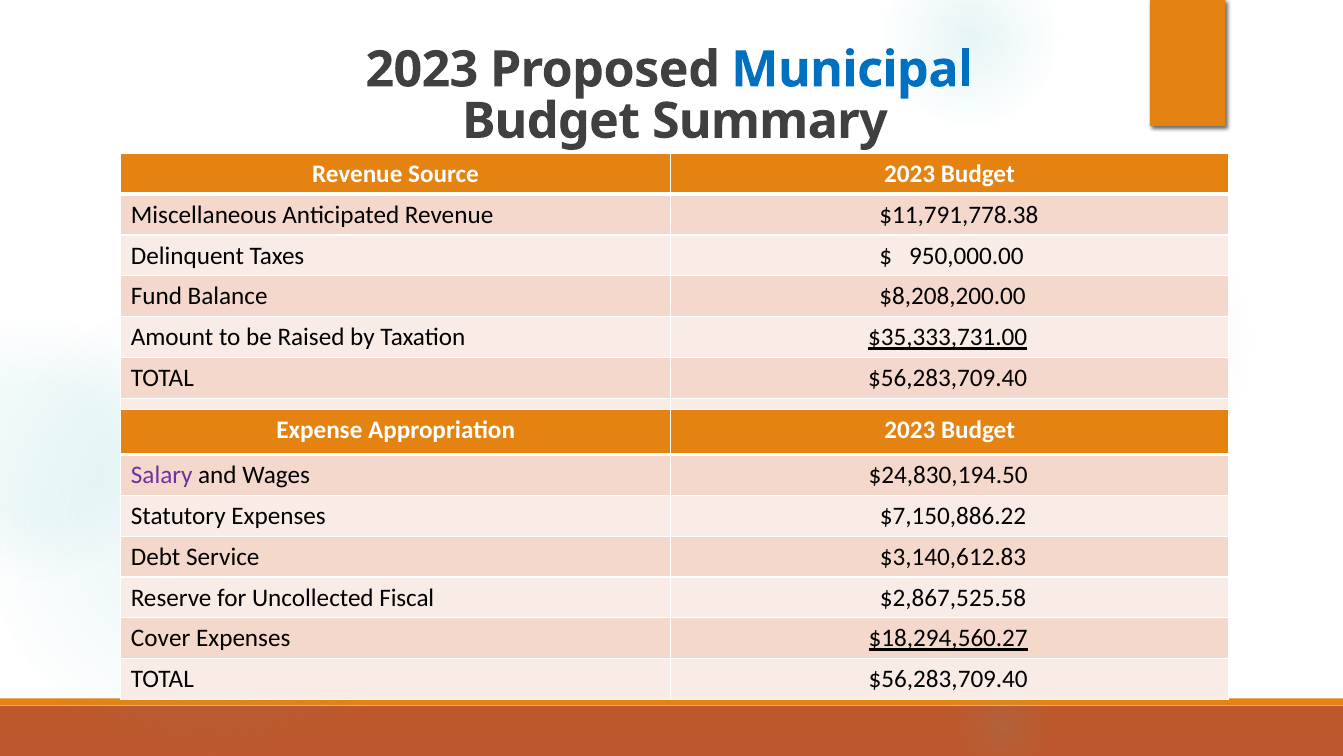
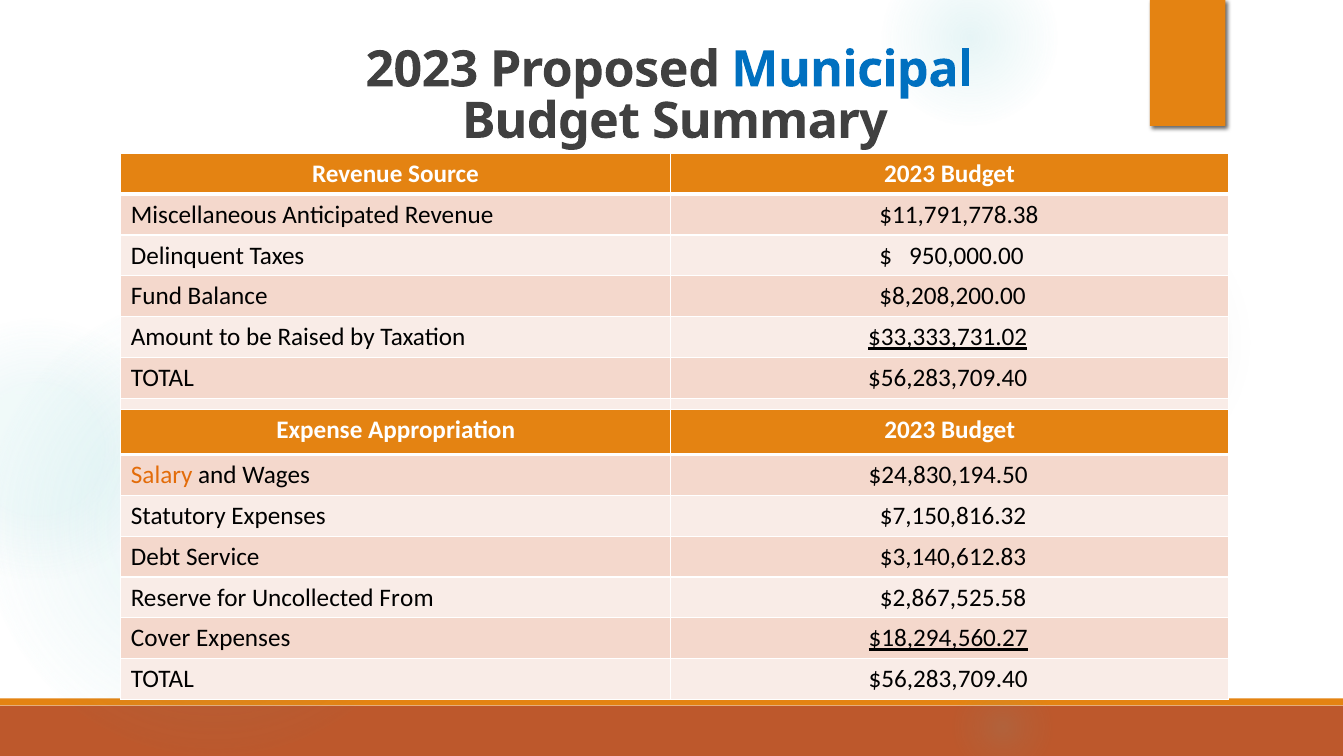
$35,333,731.00: $35,333,731.00 -> $33,333,731.02
Salary colour: purple -> orange
$7,150,886.22: $7,150,886.22 -> $7,150,816.32
Fiscal: Fiscal -> From
